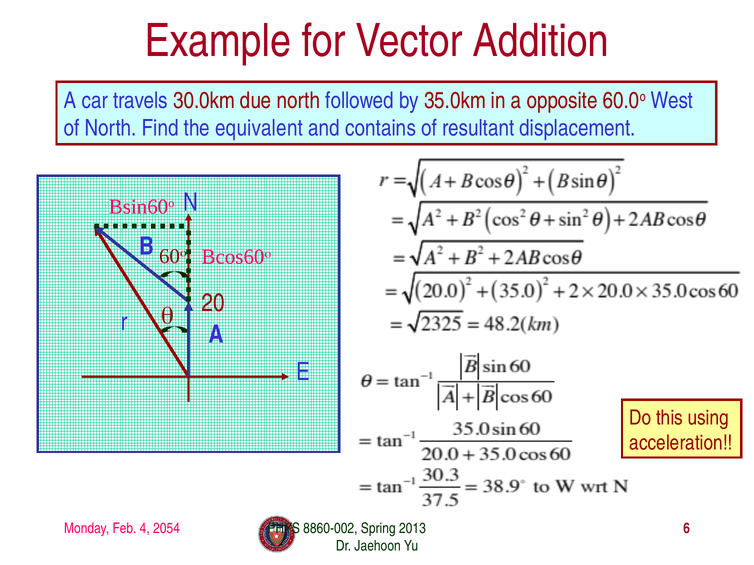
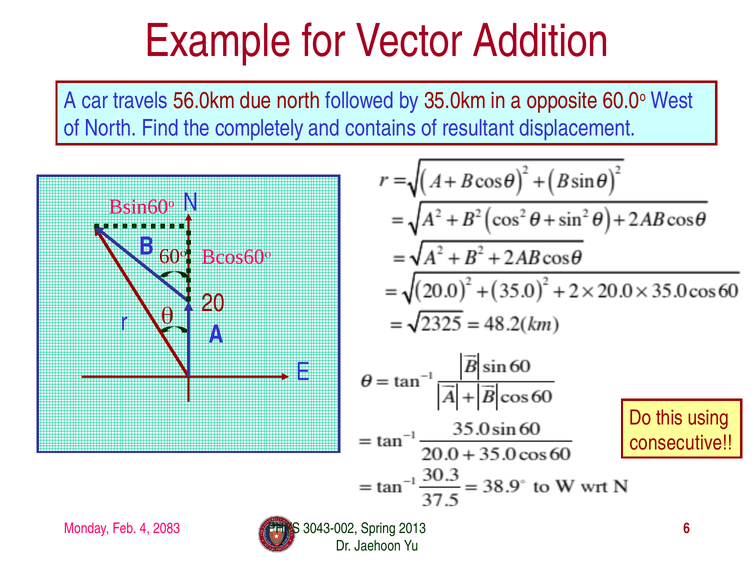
30.0km: 30.0km -> 56.0km
equivalent: equivalent -> completely
acceleration: acceleration -> consecutive
2054: 2054 -> 2083
8860-002: 8860-002 -> 3043-002
